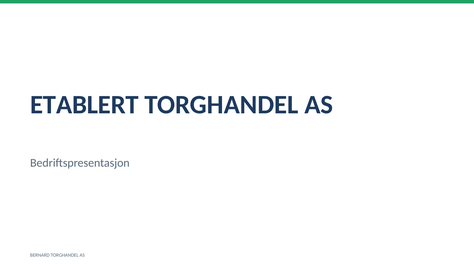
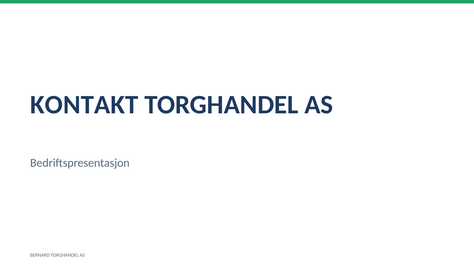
ETABLERT: ETABLERT -> KONTAKT
